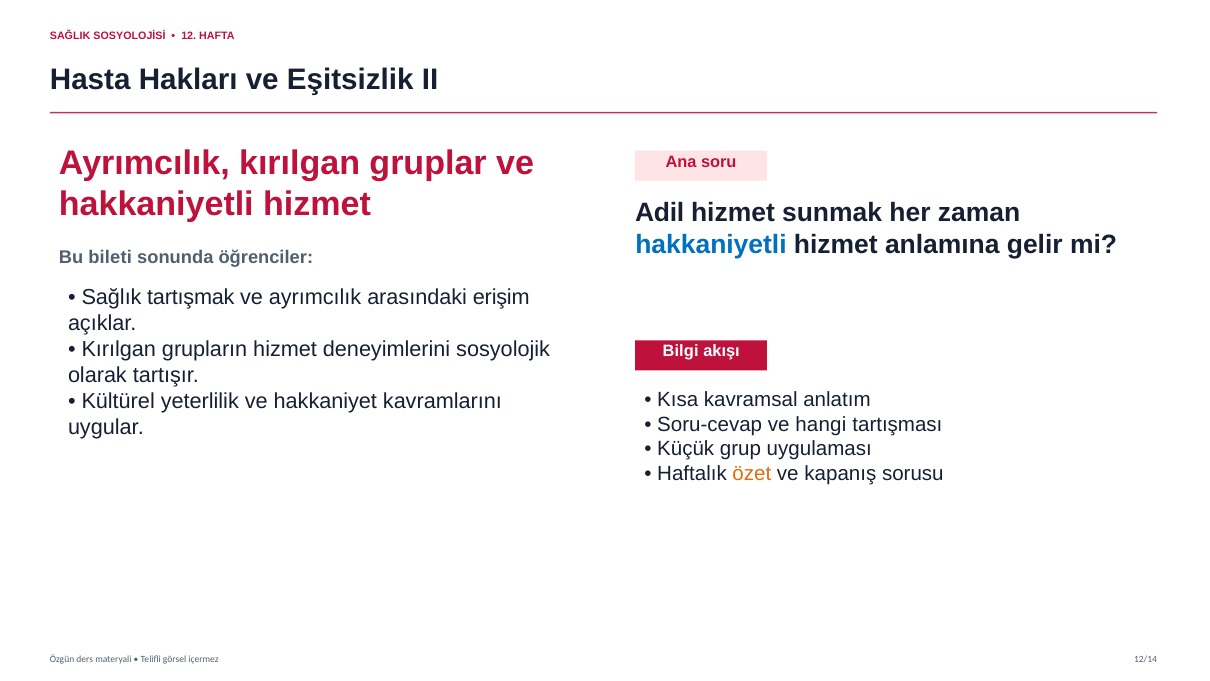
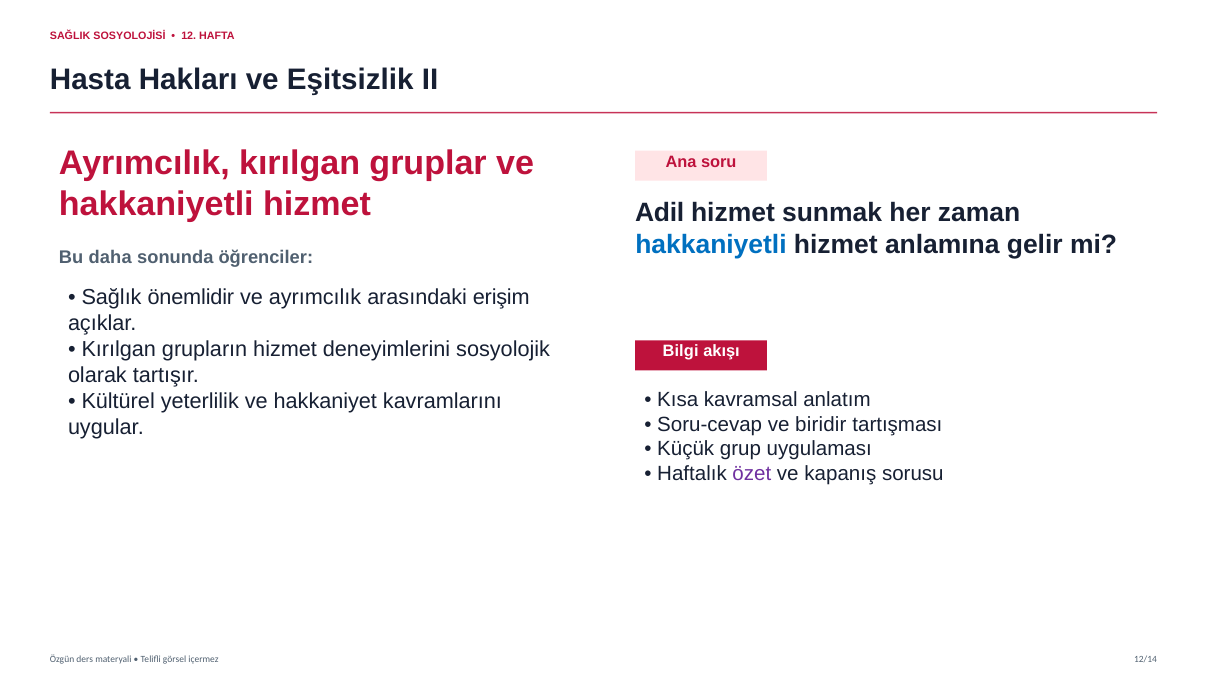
bileti: bileti -> daha
tartışmak: tartışmak -> önemlidir
hangi: hangi -> biridir
özet colour: orange -> purple
